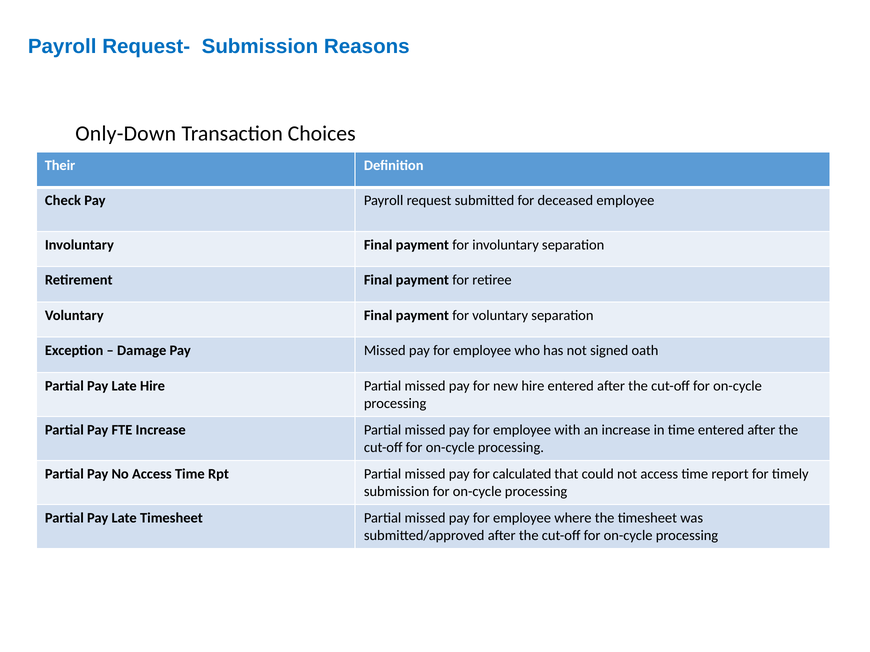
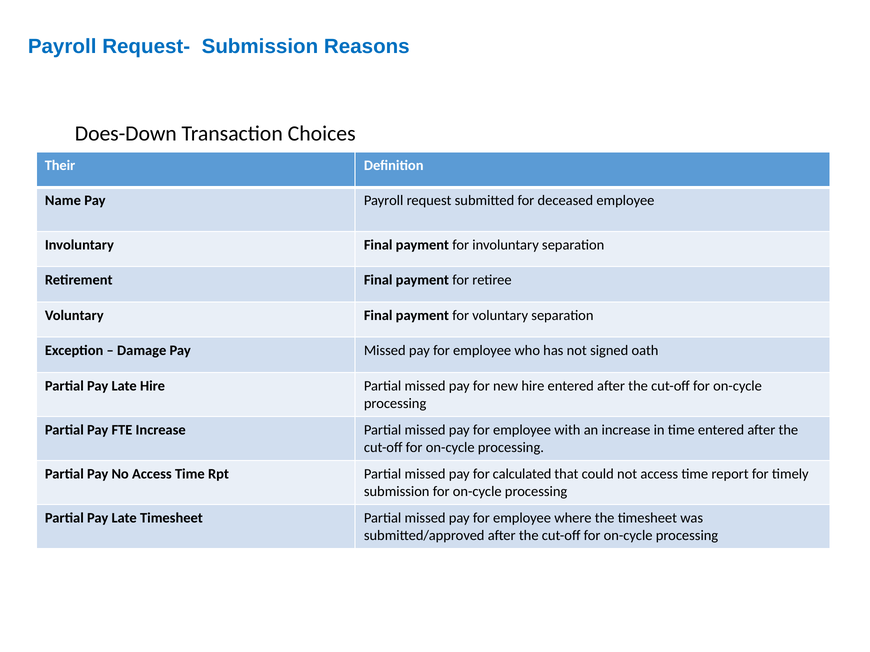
Only-Down: Only-Down -> Does-Down
Check: Check -> Name
